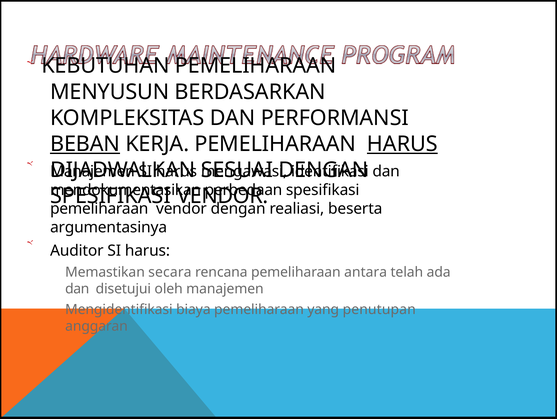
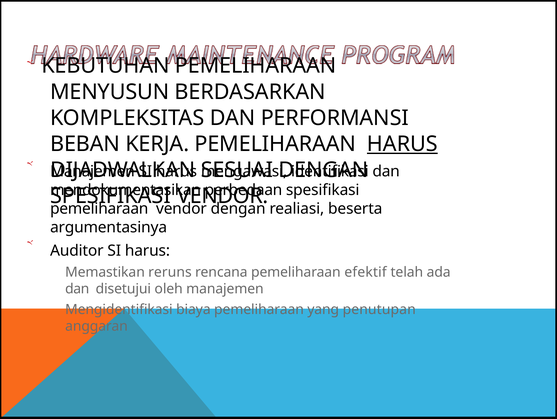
BEBAN underline: present -> none
secara: secara -> reruns
antara: antara -> efektif
